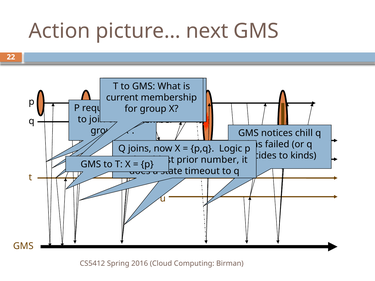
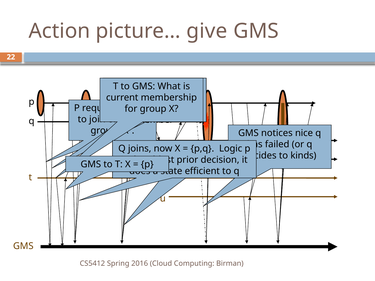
next: next -> give
chill: chill -> nice
number: number -> decision
timeout: timeout -> efficient
